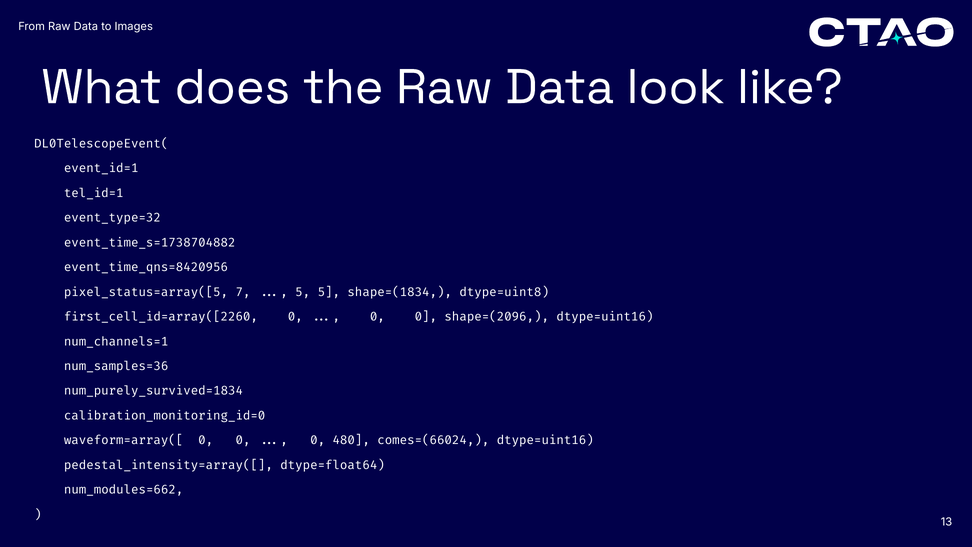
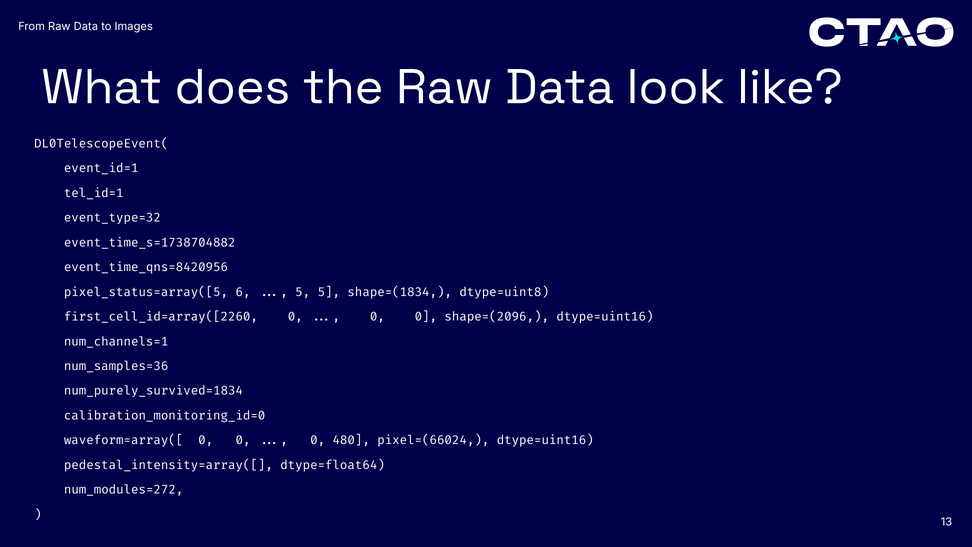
7: 7 -> 6
comes=(66024: comes=(66024 -> pixel=(66024
num_modules=662: num_modules=662 -> num_modules=272
